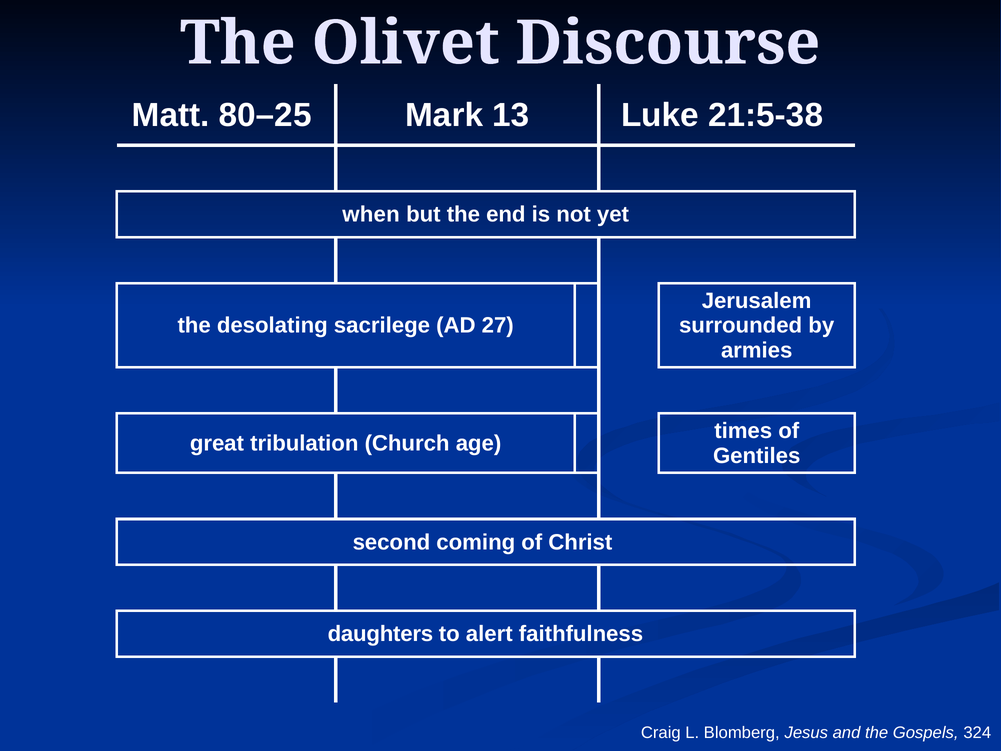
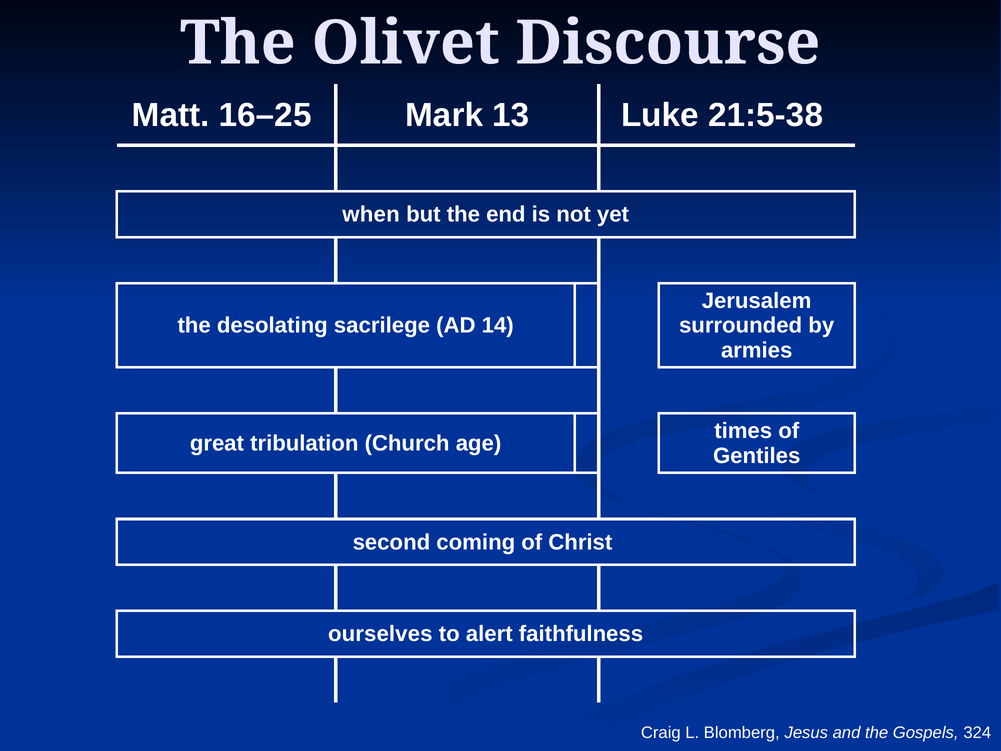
80–25: 80–25 -> 16–25
27: 27 -> 14
daughters: daughters -> ourselves
